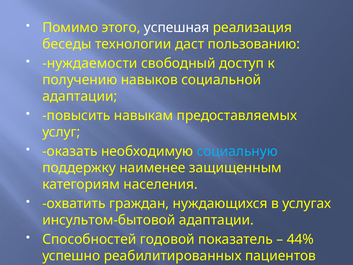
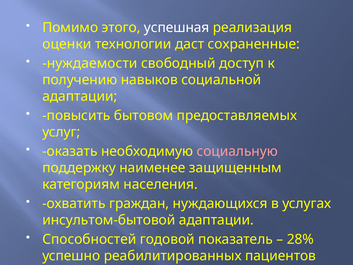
беседы: беседы -> оценки
пользованию: пользованию -> сохраненные
навыкам: навыкам -> бытовом
социальную colour: light blue -> pink
44%: 44% -> 28%
